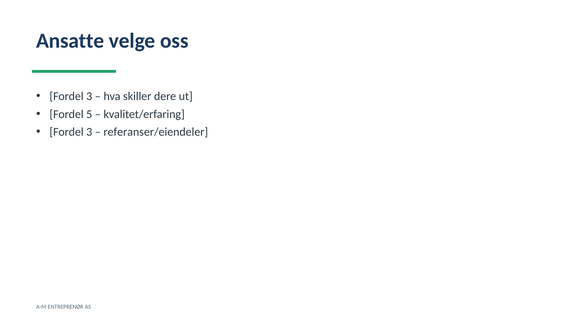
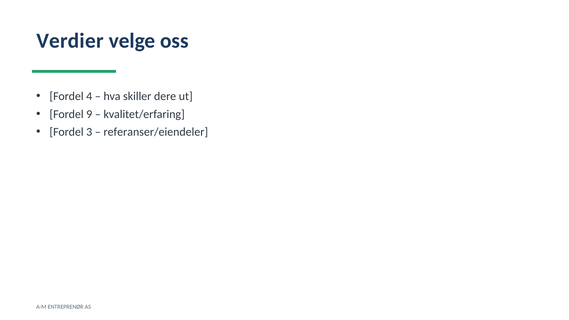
Ansatte: Ansatte -> Verdier
3 at (89, 96): 3 -> 4
5: 5 -> 9
